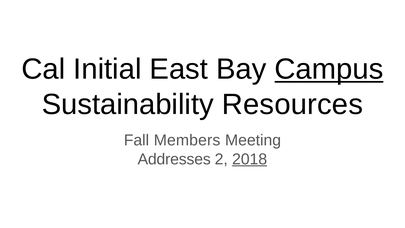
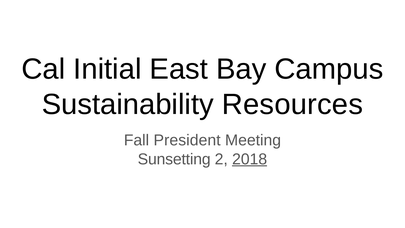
Campus underline: present -> none
Members: Members -> President
Addresses: Addresses -> Sunsetting
